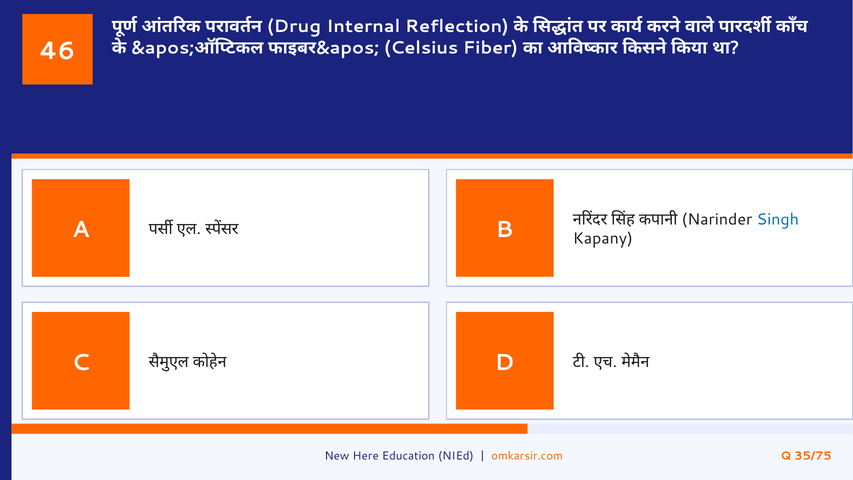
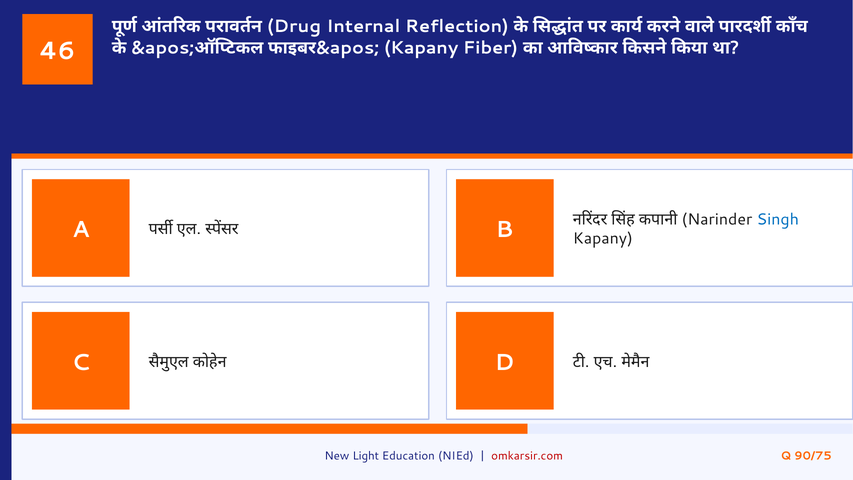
Celsius at (421, 48): Celsius -> Kapany
Here: Here -> Light
omkarsir.com colour: orange -> red
35/75: 35/75 -> 90/75
